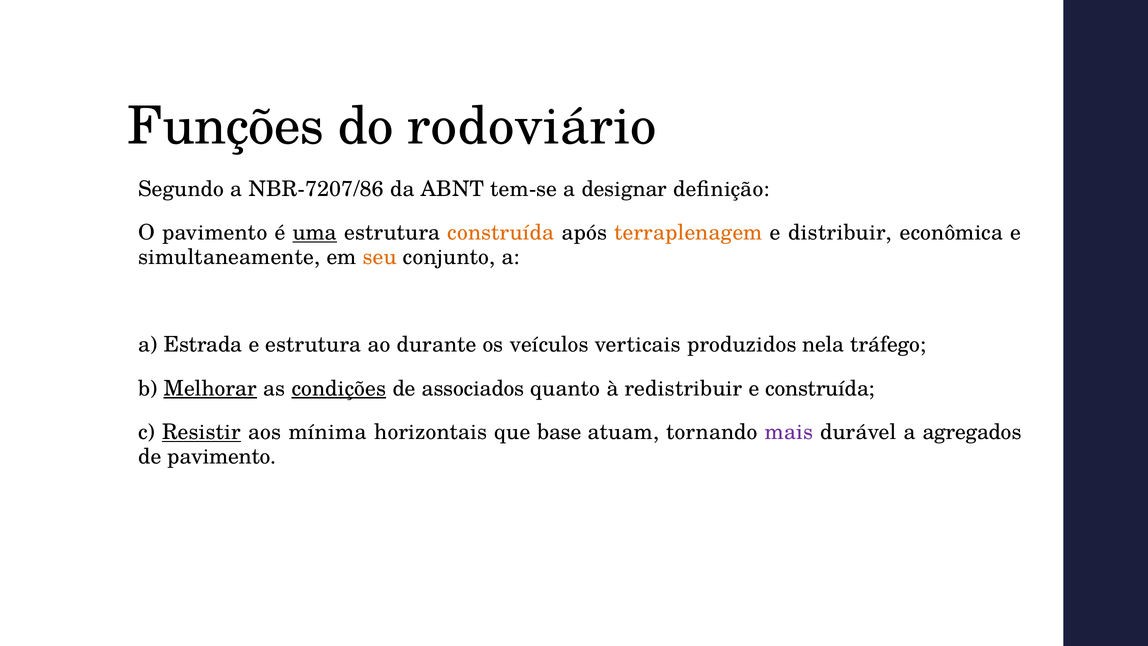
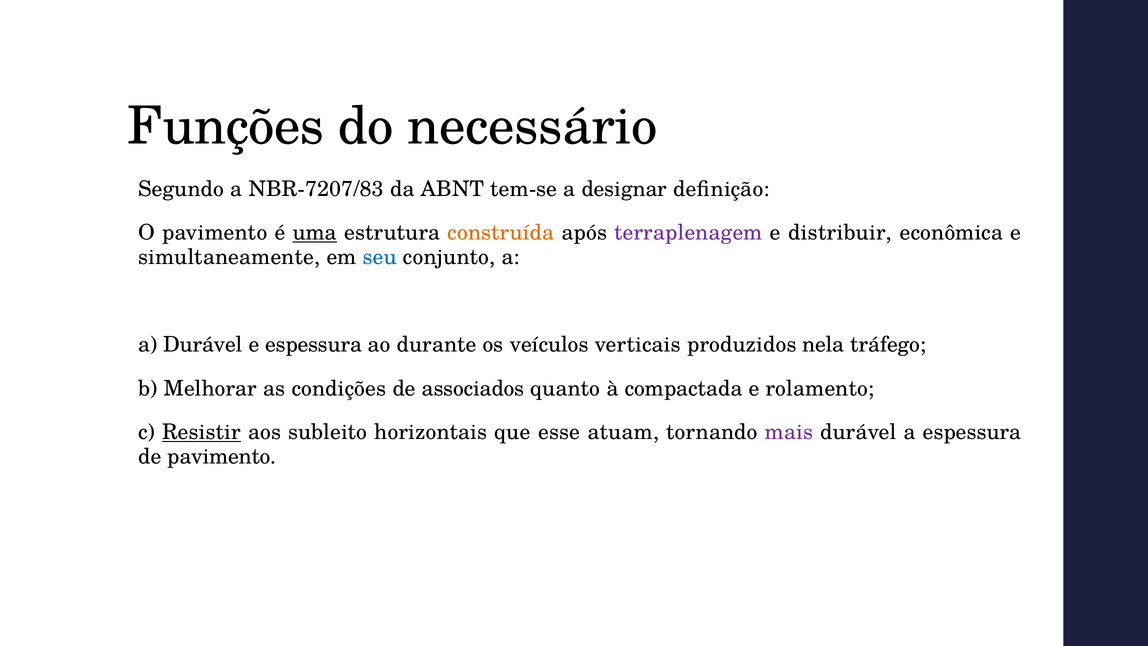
rodoviário: rodoviário -> necessário
NBR-7207/86: NBR-7207/86 -> NBR-7207/83
terraplenagem colour: orange -> purple
seu colour: orange -> blue
a Estrada: Estrada -> Durável
e estrutura: estrutura -> espessura
Melhorar underline: present -> none
condições underline: present -> none
redistribuir: redistribuir -> compactada
e construída: construída -> rolamento
mínima: mínima -> subleito
base: base -> esse
a agregados: agregados -> espessura
